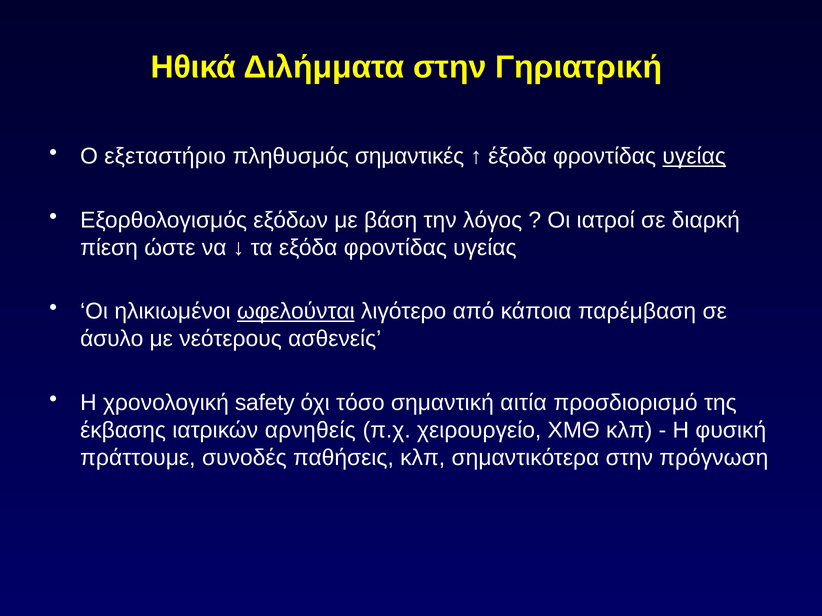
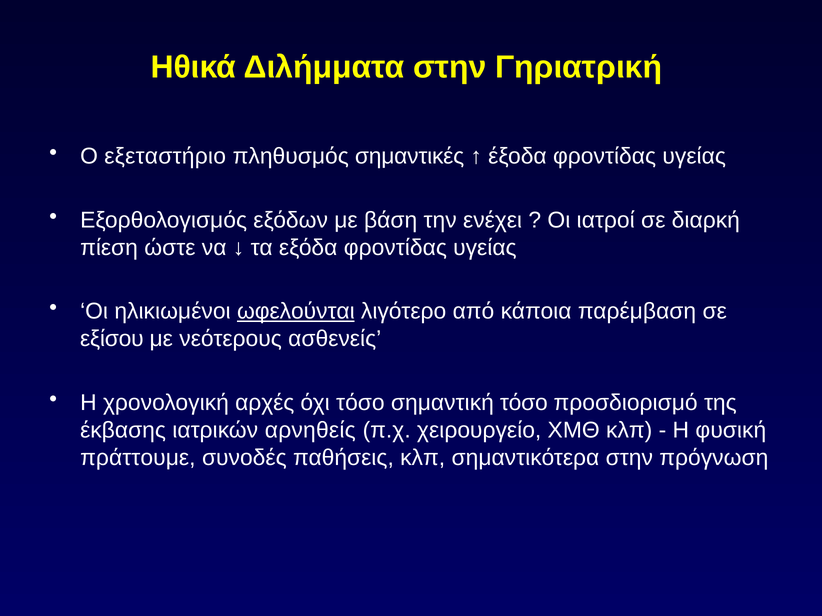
υγείας at (694, 156) underline: present -> none
λόγος: λόγος -> ενέχει
άσυλο: άσυλο -> εξίσου
safety: safety -> αρχές
σημαντική αιτία: αιτία -> τόσο
